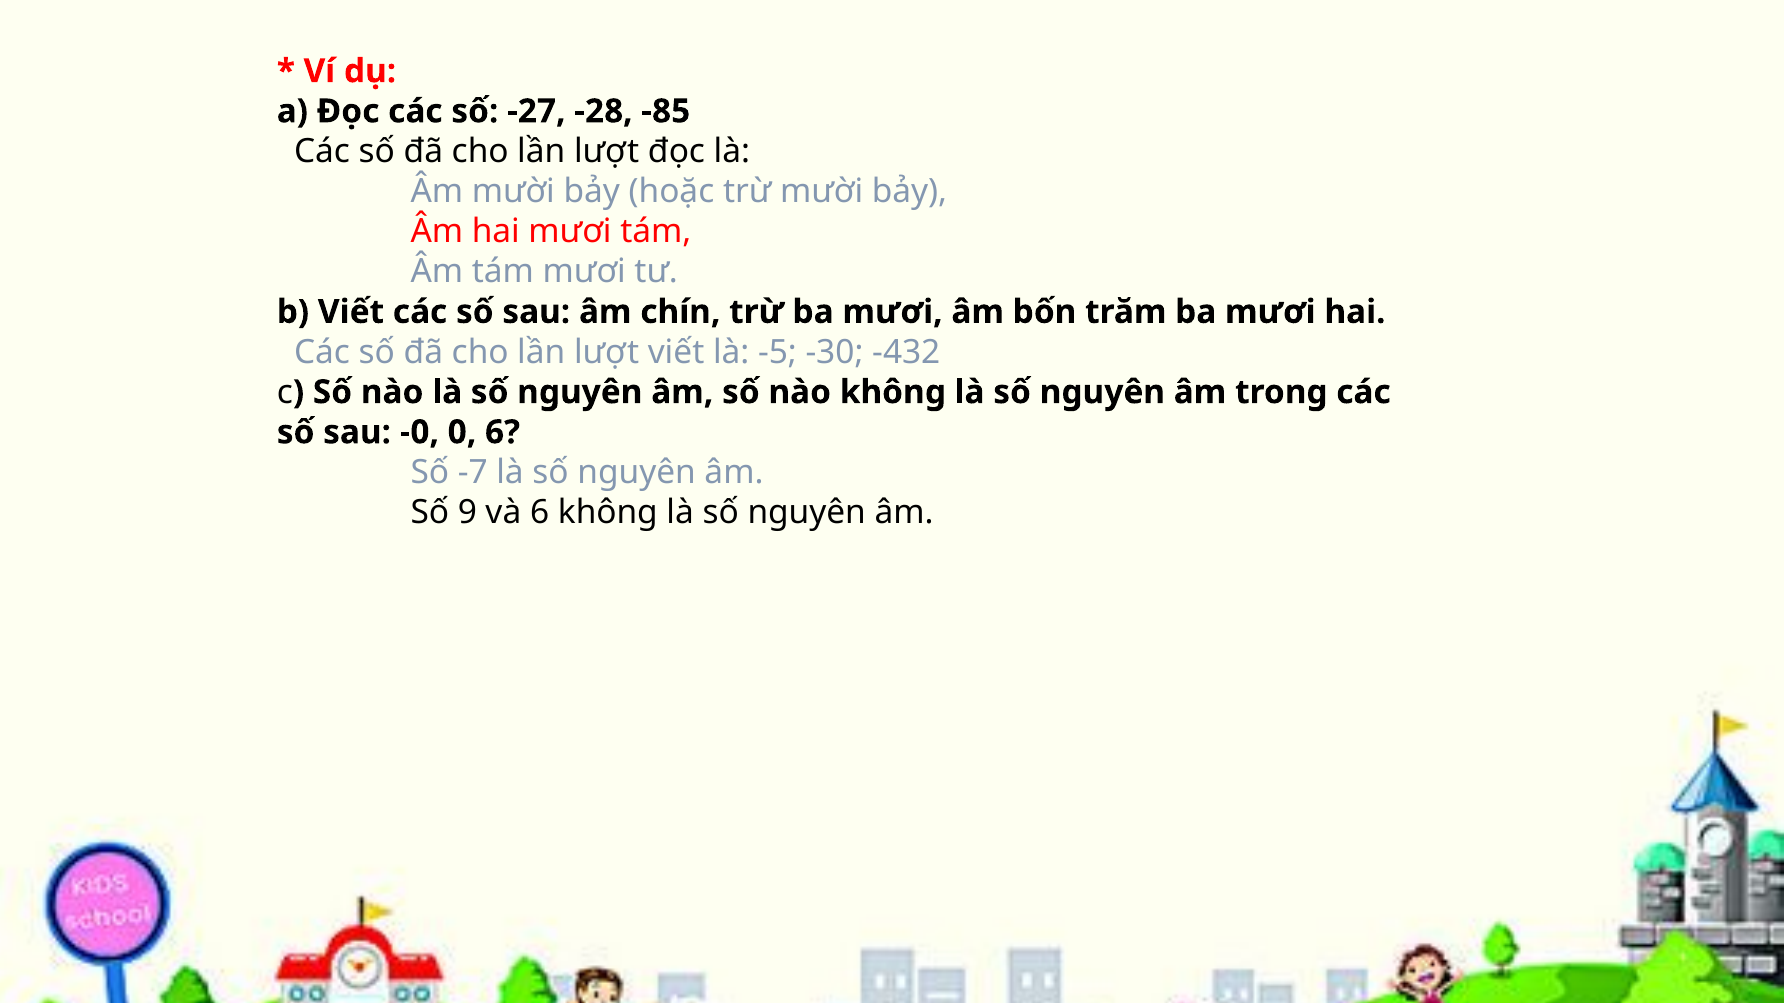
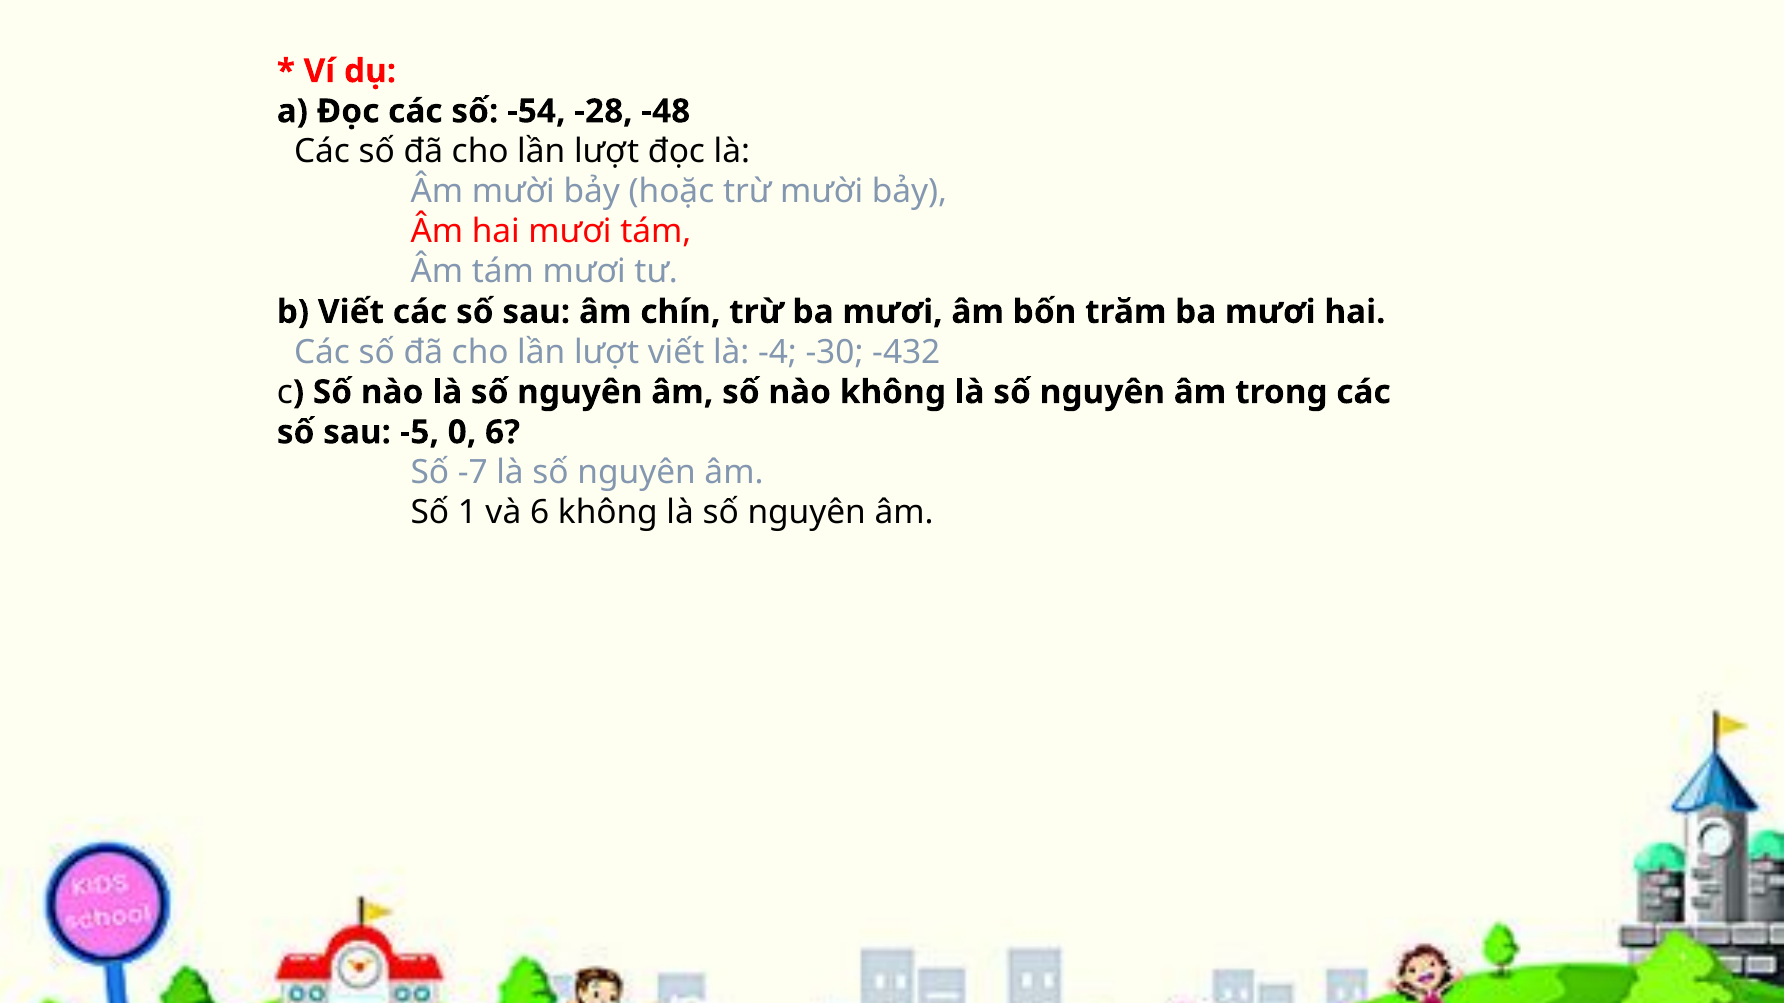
-27: -27 -> -54
-85: -85 -> -48
-5: -5 -> -4
-0: -0 -> -5
9: 9 -> 1
